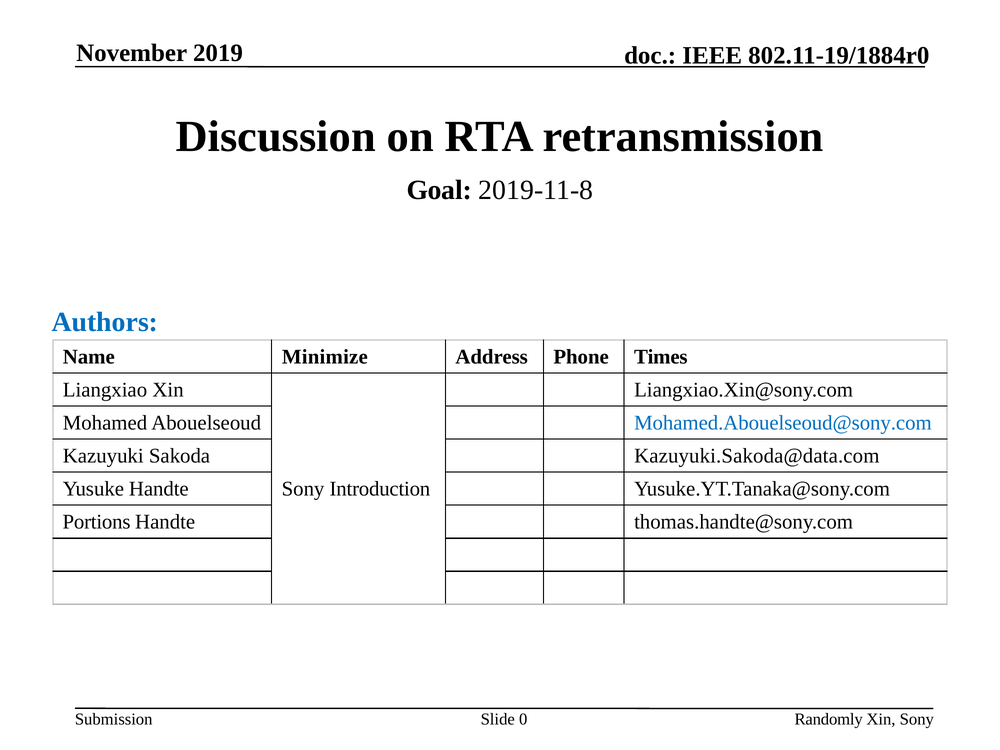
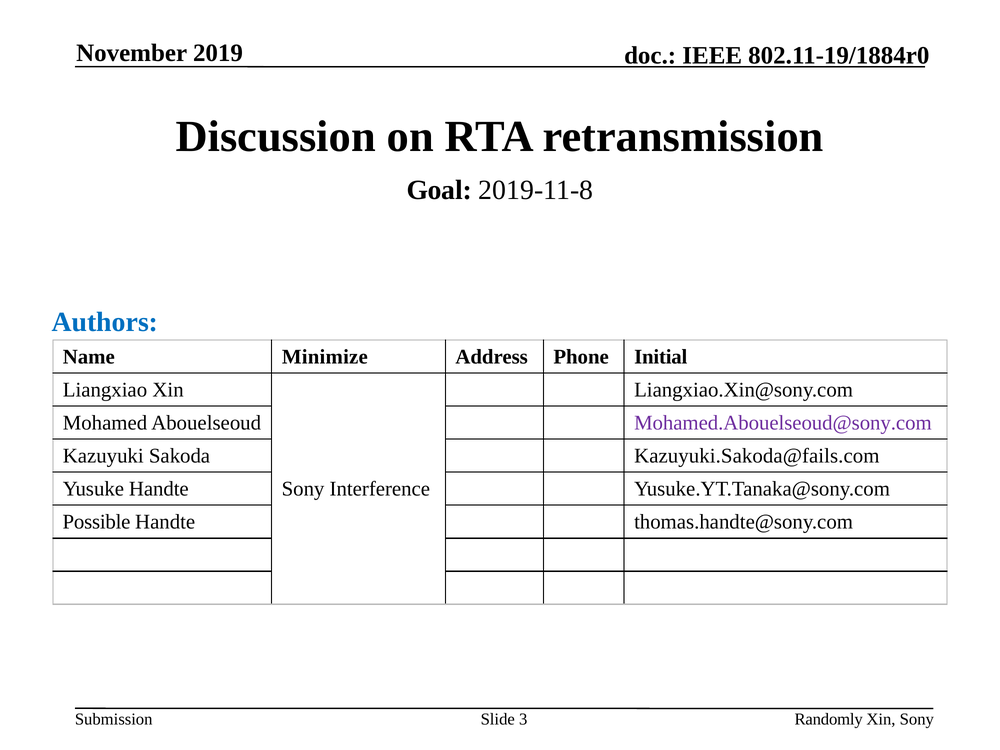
Times: Times -> Initial
Mohamed.Abouelseoud@sony.com colour: blue -> purple
Kazuyuki.Sakoda@data.com: Kazuyuki.Sakoda@data.com -> Kazuyuki.Sakoda@fails.com
Introduction: Introduction -> Interference
Portions: Portions -> Possible
0: 0 -> 3
